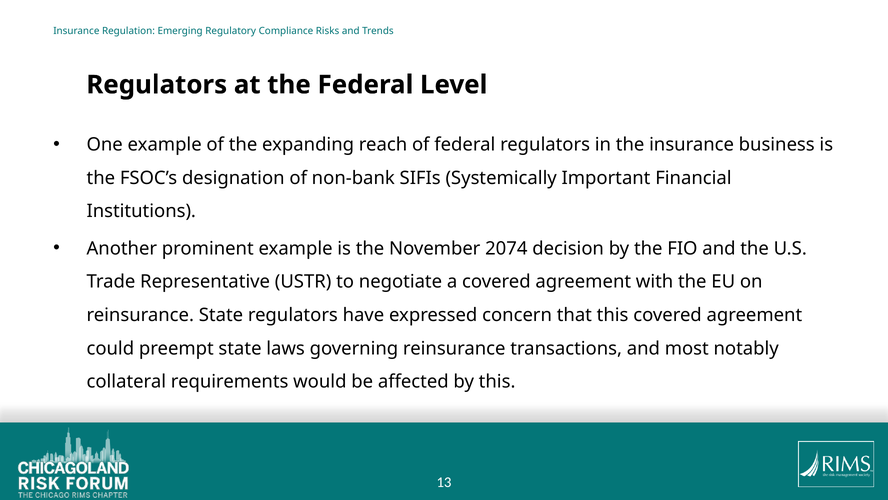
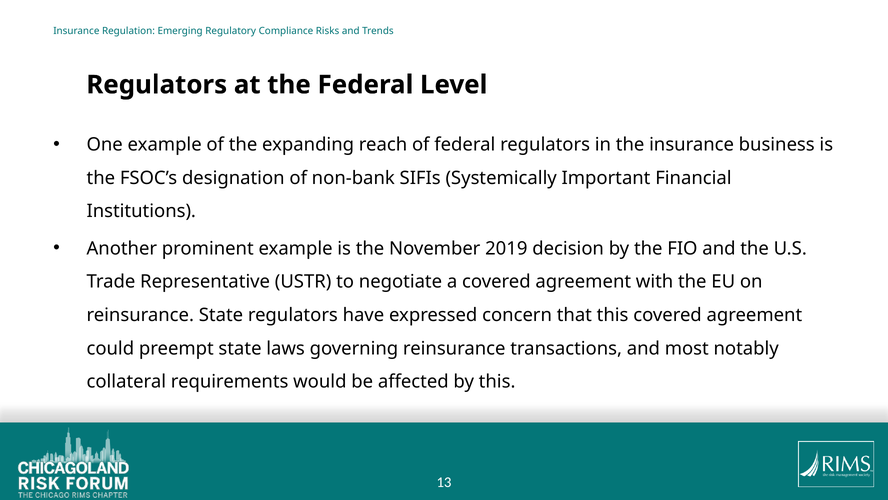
2074: 2074 -> 2019
